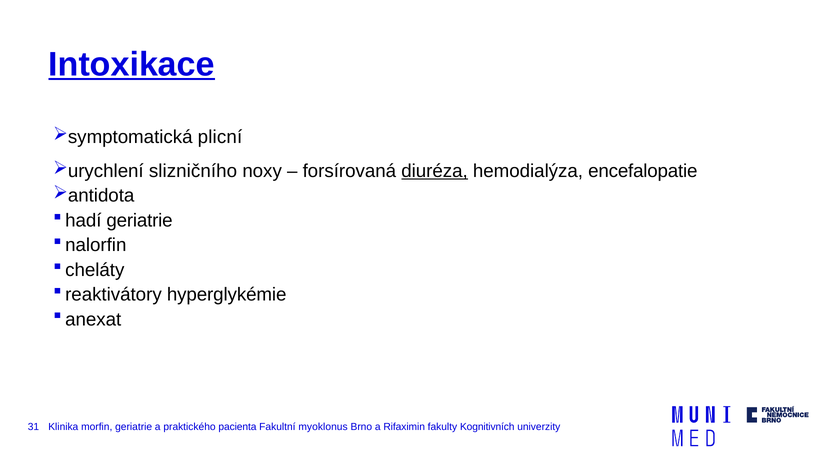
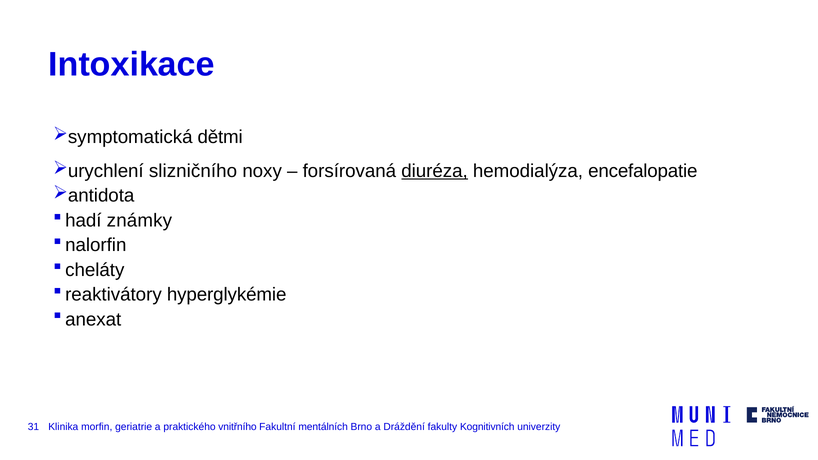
Intoxikace underline: present -> none
plicní: plicní -> dětmi
geriatrie at (140, 220): geriatrie -> známky
pacienta: pacienta -> vnitřního
myoklonus: myoklonus -> mentálních
Rifaximin: Rifaximin -> Dráždění
